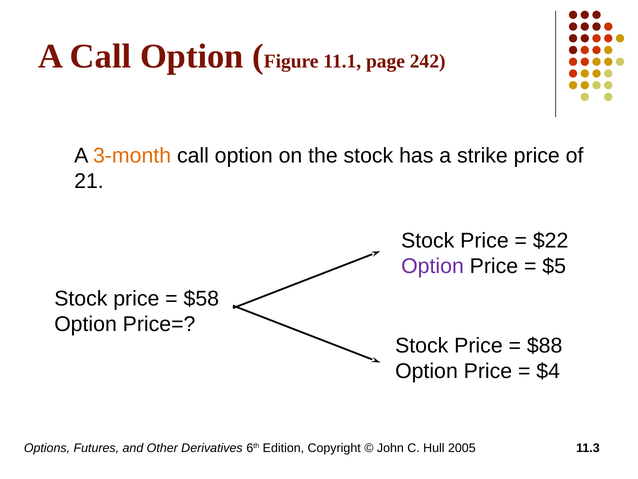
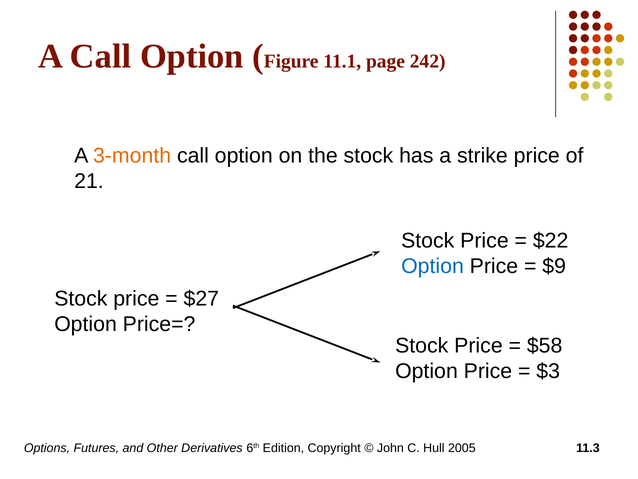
Option at (433, 266) colour: purple -> blue
$5: $5 -> $9
$58: $58 -> $27
$88: $88 -> $58
$4: $4 -> $3
